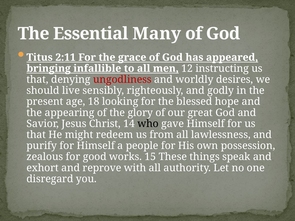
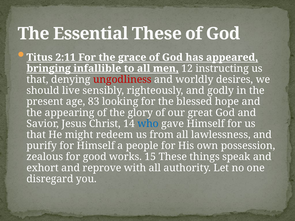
Essential Many: Many -> These
18: 18 -> 83
who colour: black -> blue
